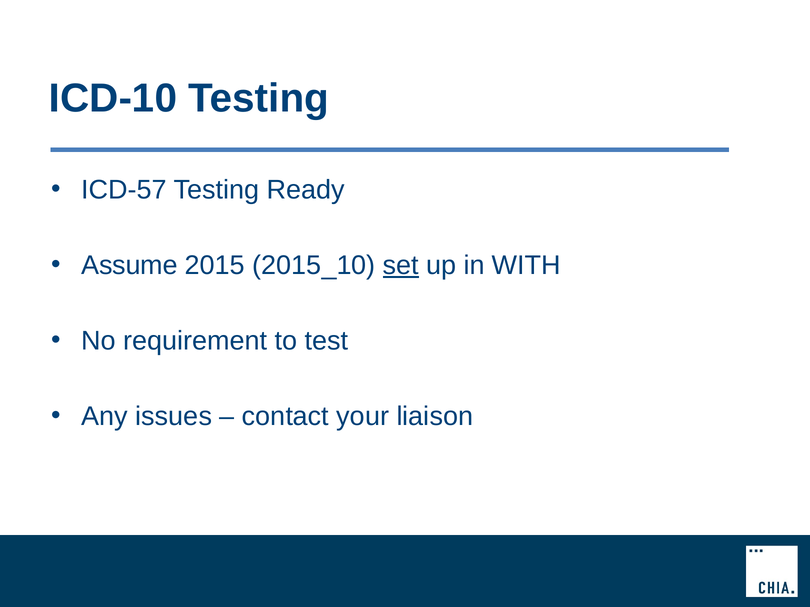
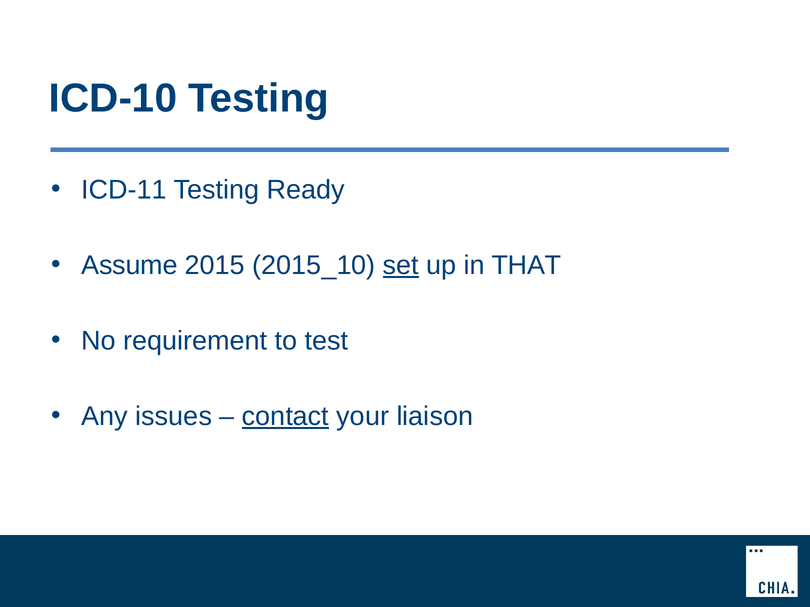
ICD-57: ICD-57 -> ICD-11
WITH: WITH -> THAT
contact underline: none -> present
